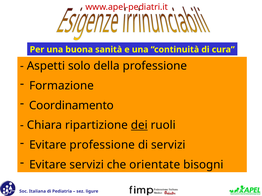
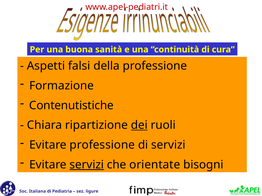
solo: solo -> falsi
Coordinamento: Coordinamento -> Contenutistiche
servizi at (87, 165) underline: none -> present
